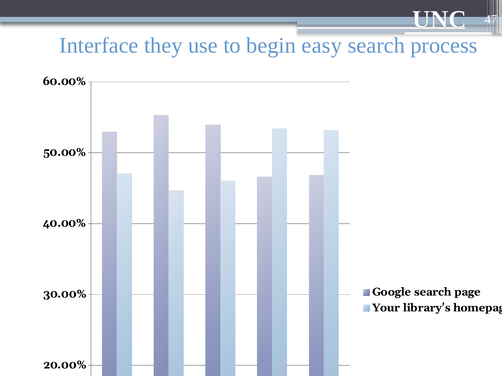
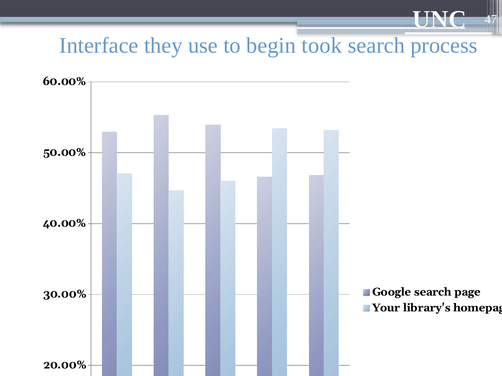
easy: easy -> took
